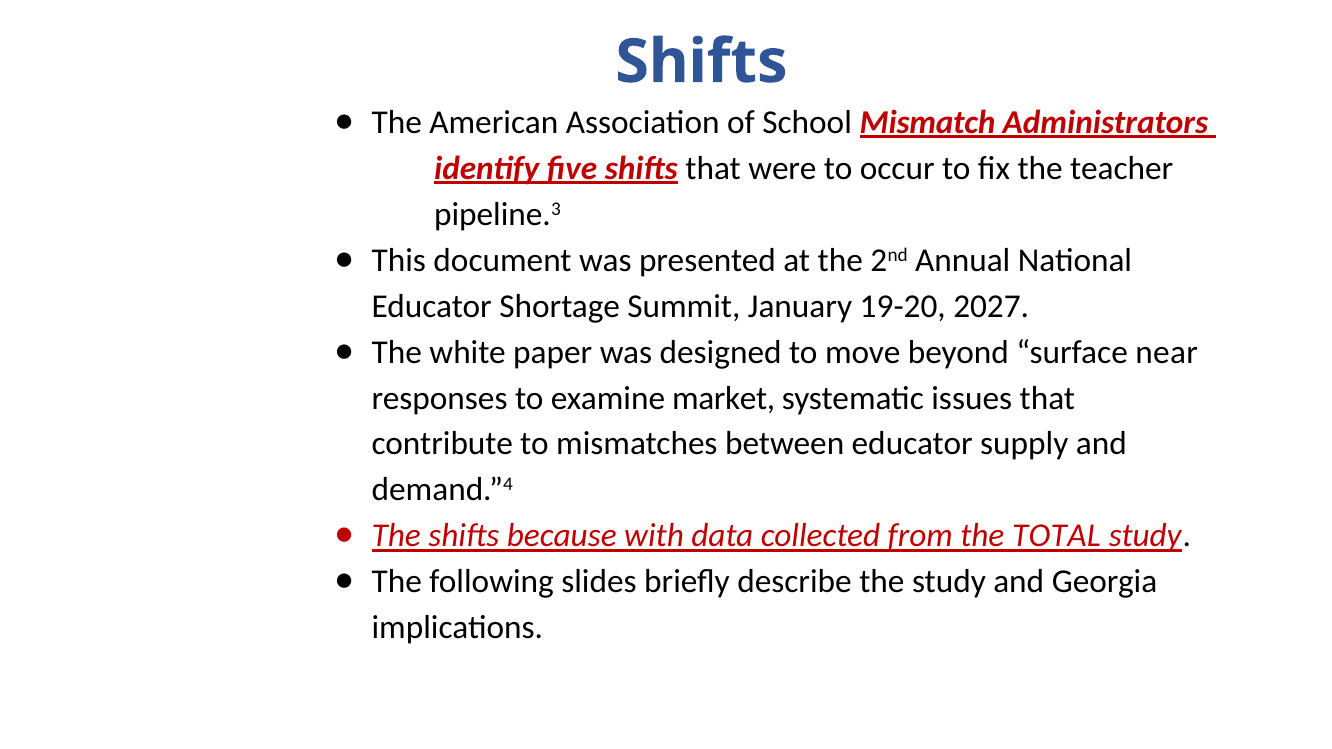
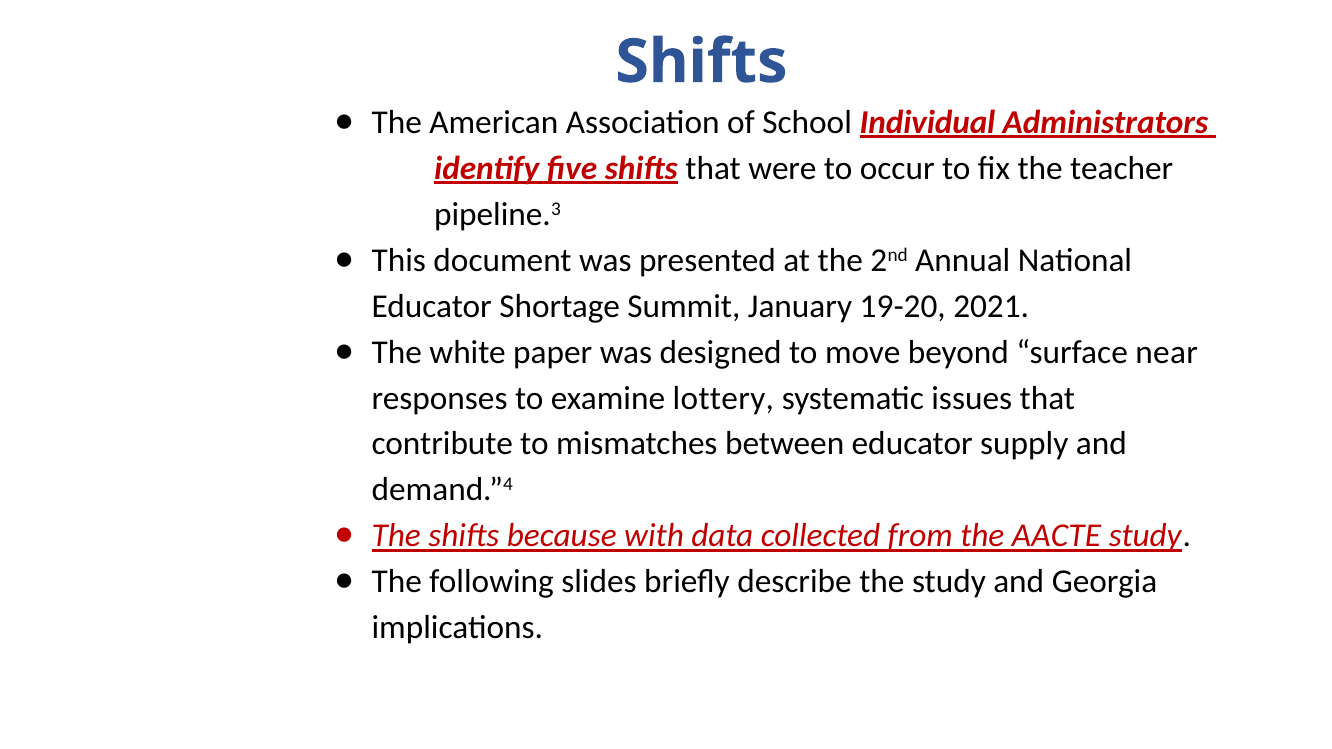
Mismatch: Mismatch -> Individual
2027: 2027 -> 2021
market: market -> lottery
TOTAL: TOTAL -> AACTE
